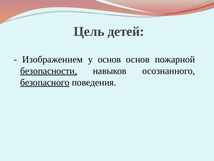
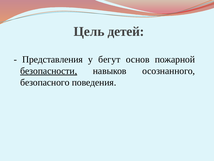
Изображением: Изображением -> Представления
у основ: основ -> бегут
безопасного underline: present -> none
